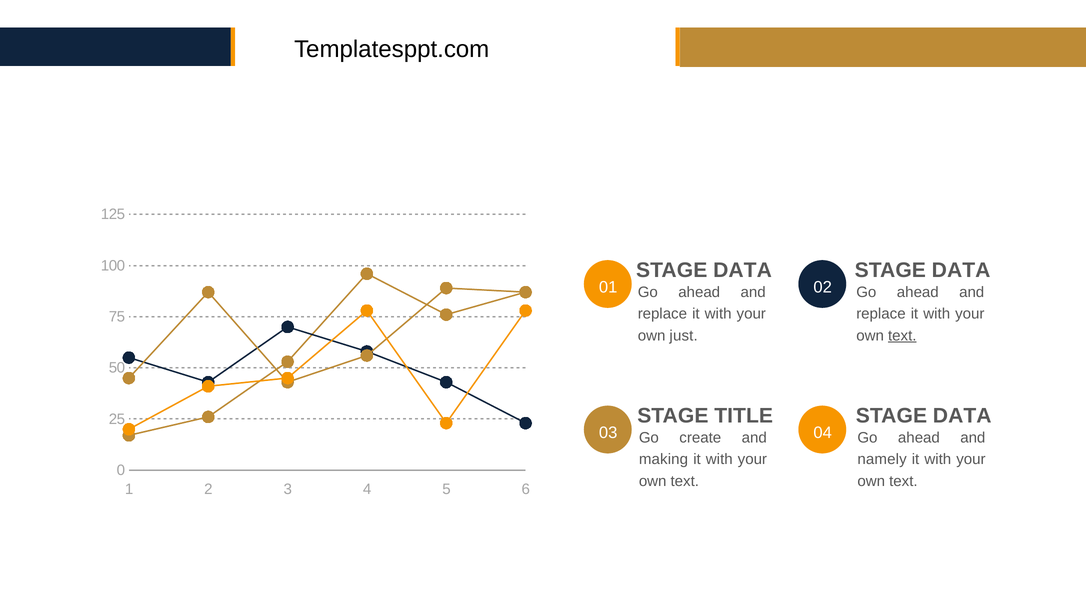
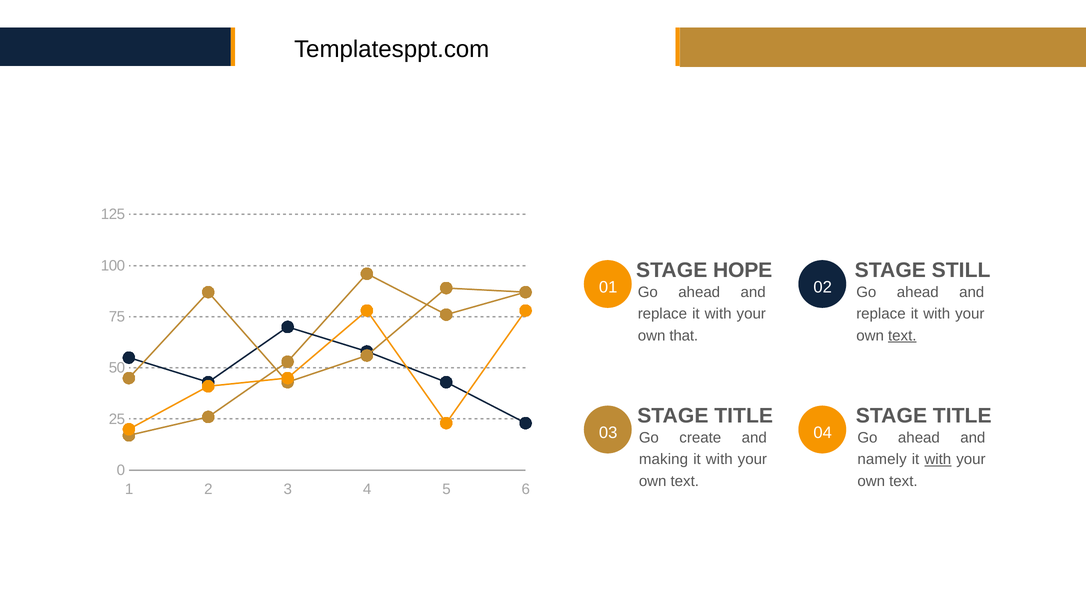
DATA at (743, 270): DATA -> HOPE
DATA at (961, 270): DATA -> STILL
just: just -> that
DATA at (962, 416): DATA -> TITLE
with at (938, 459) underline: none -> present
